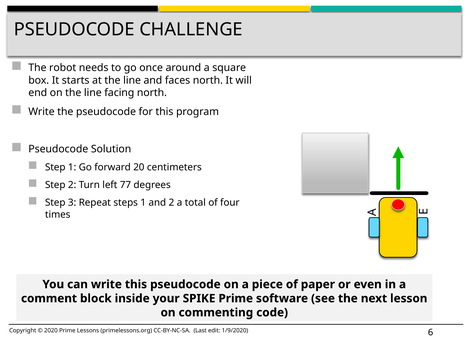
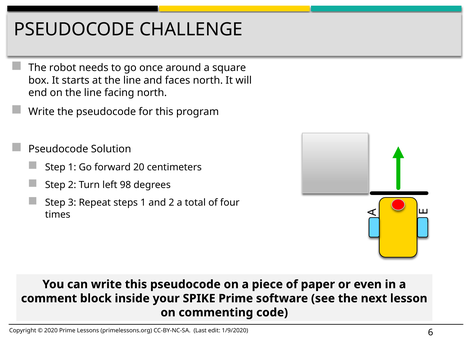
77: 77 -> 98
